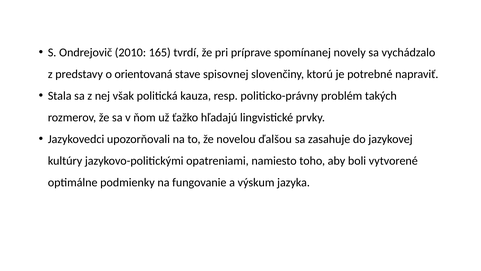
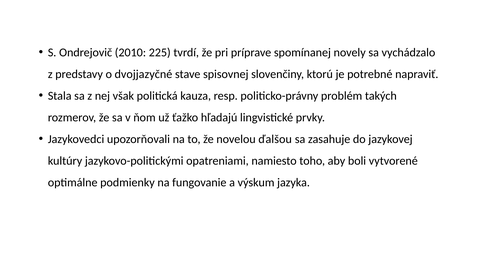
165: 165 -> 225
orientovaná: orientovaná -> dvojjazyčné
